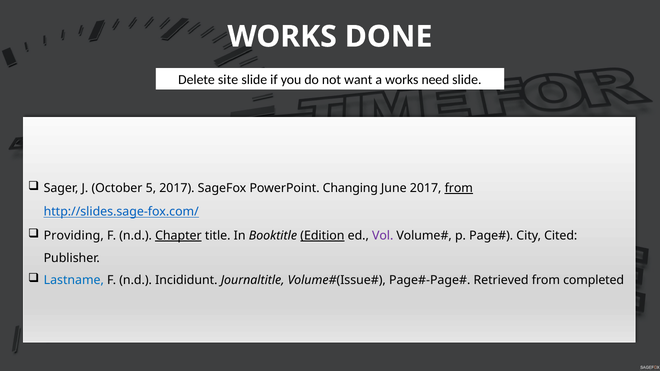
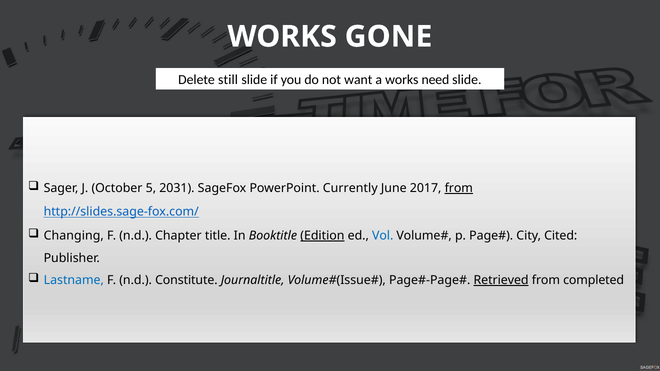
DONE: DONE -> GONE
site: site -> still
5 2017: 2017 -> 2031
Changing: Changing -> Currently
Providing: Providing -> Changing
Chapter underline: present -> none
Vol colour: purple -> blue
Incididunt: Incididunt -> Constitute
Retrieved underline: none -> present
